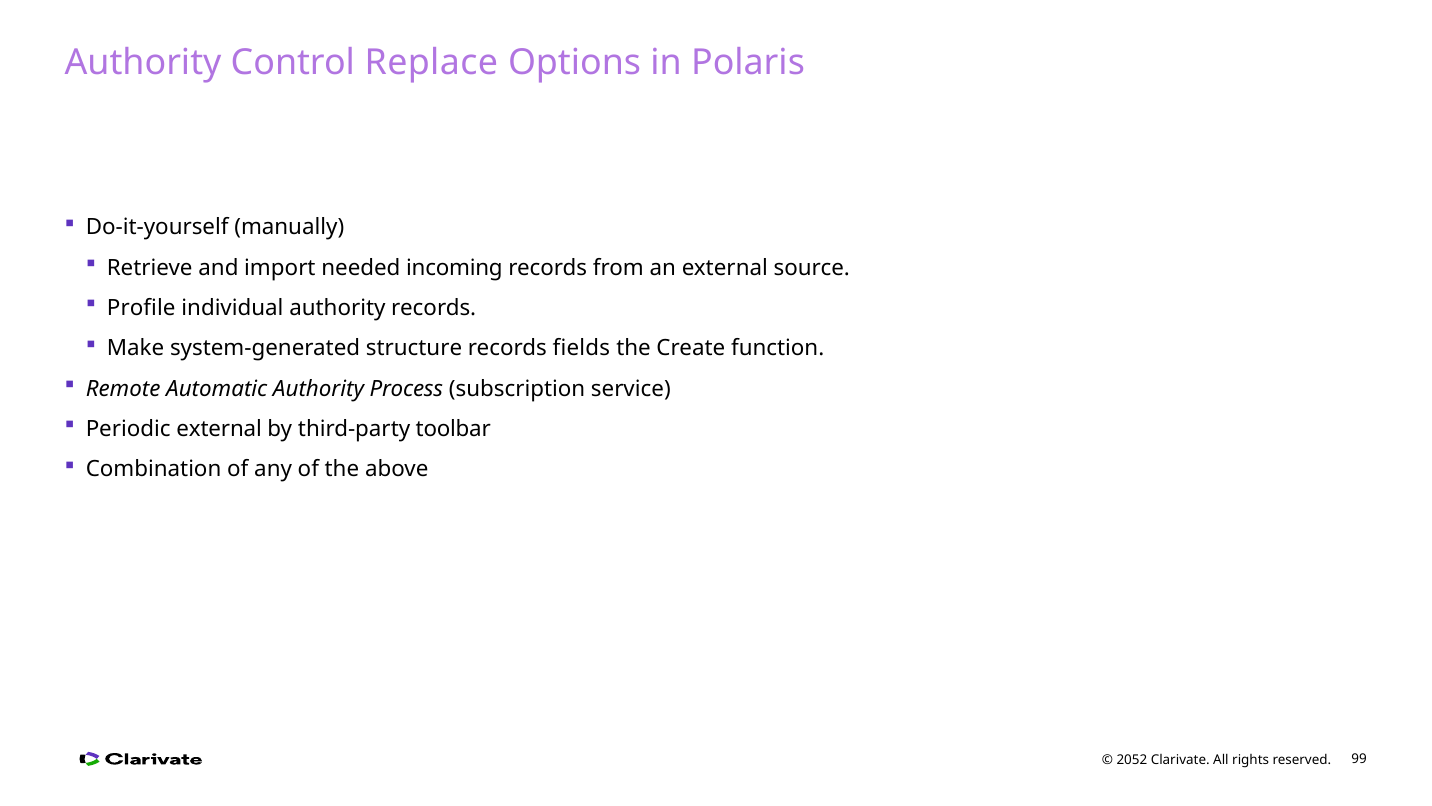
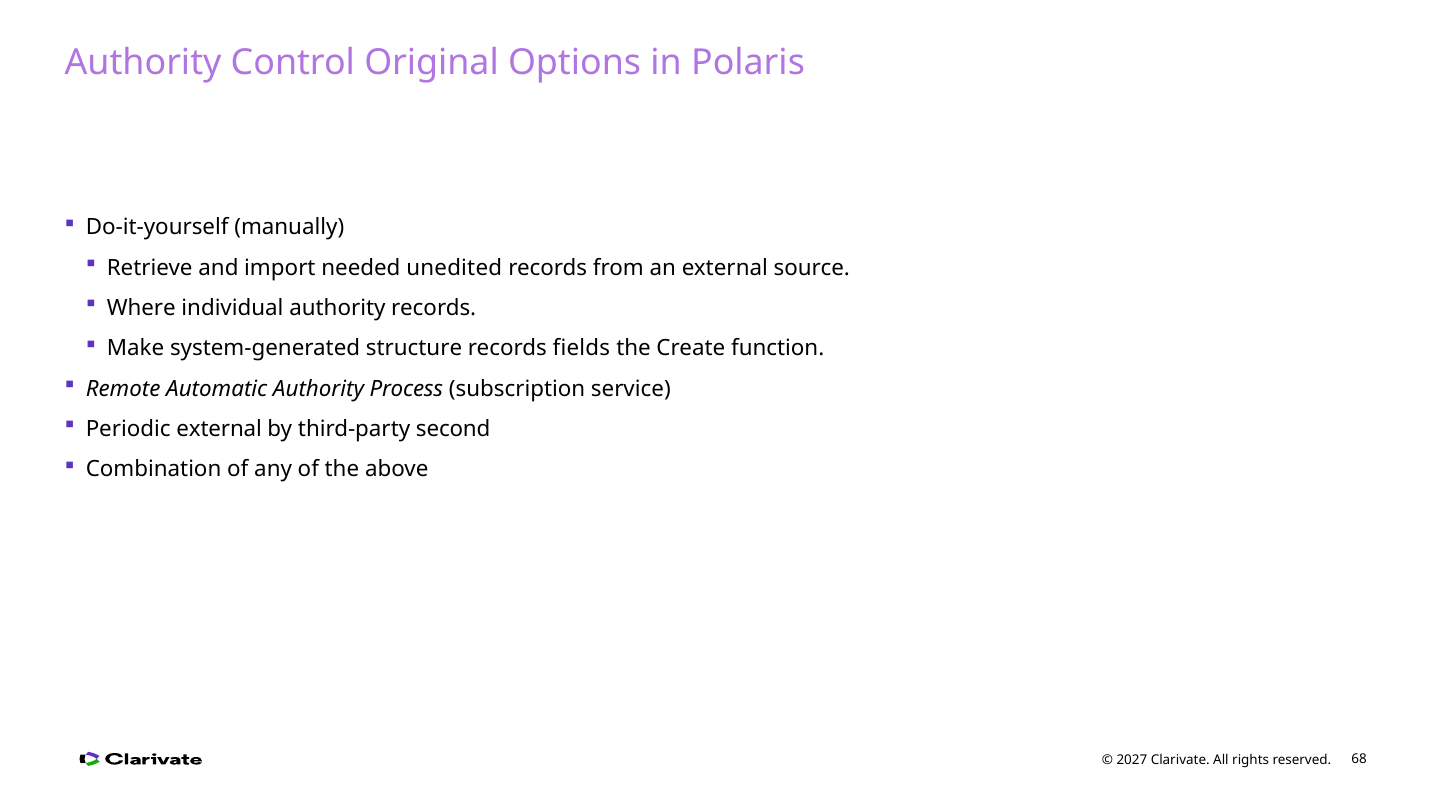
Replace: Replace -> Original
incoming: incoming -> unedited
Profile: Profile -> Where
toolbar: toolbar -> second
2052: 2052 -> 2027
99: 99 -> 68
